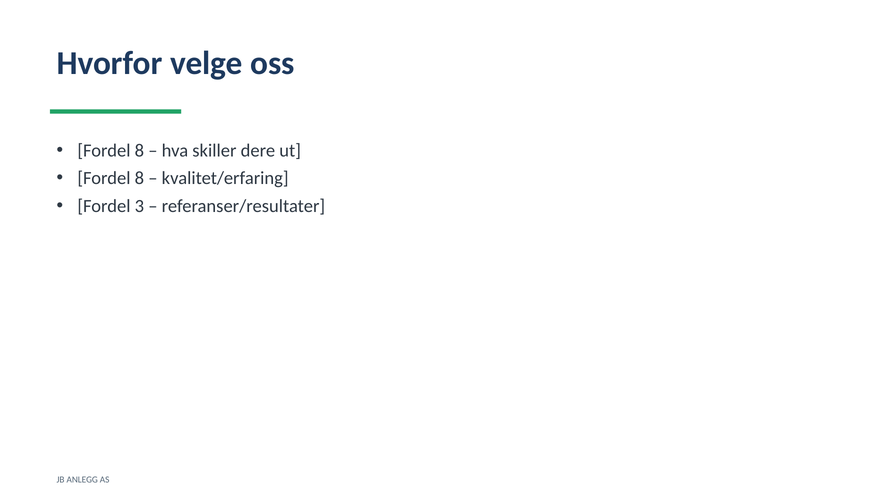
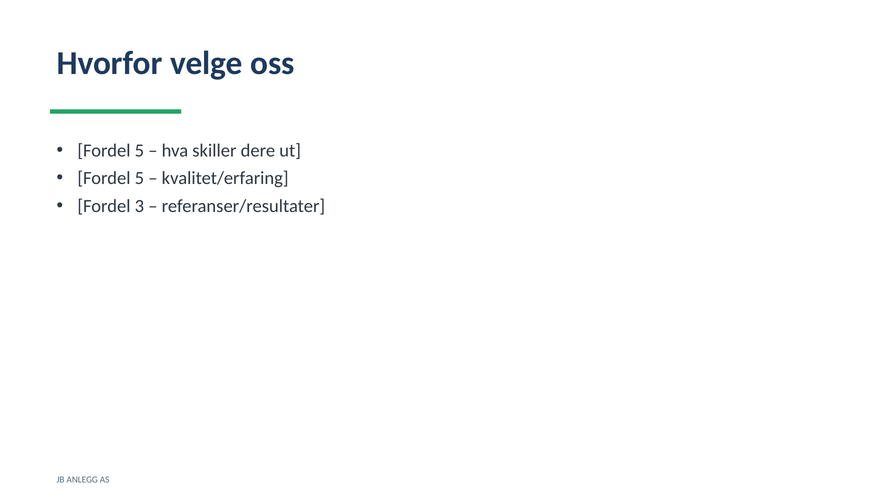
8 at (139, 151): 8 -> 5
8 at (139, 178): 8 -> 5
